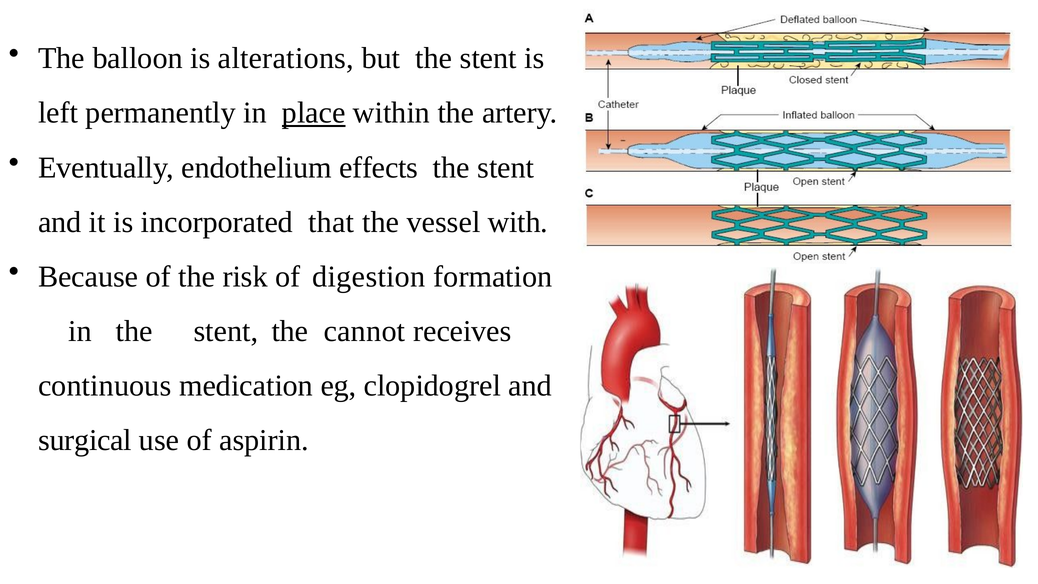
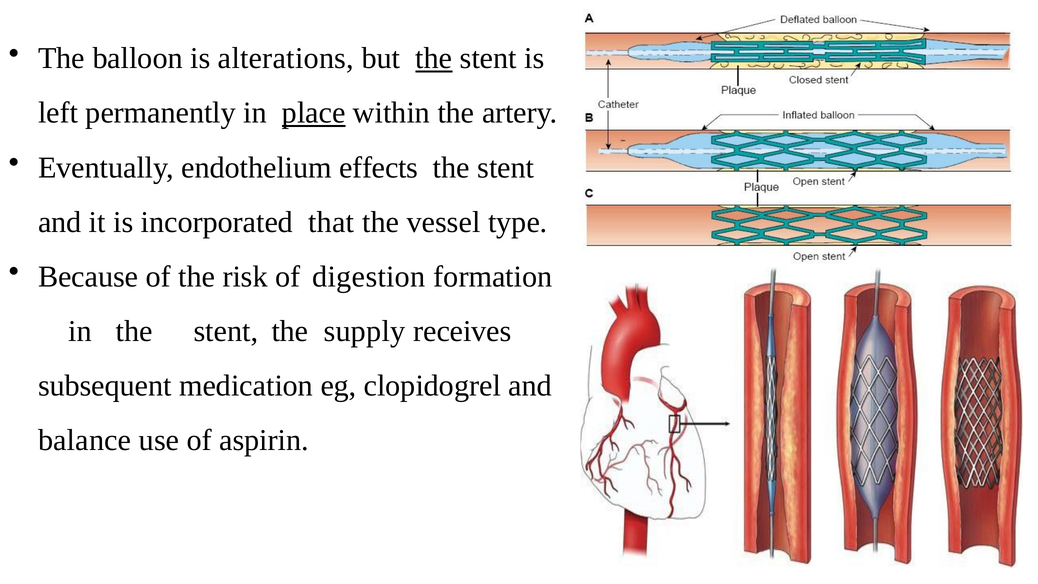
the at (434, 58) underline: none -> present
with: with -> type
cannot: cannot -> supply
continuous: continuous -> subsequent
surgical: surgical -> balance
